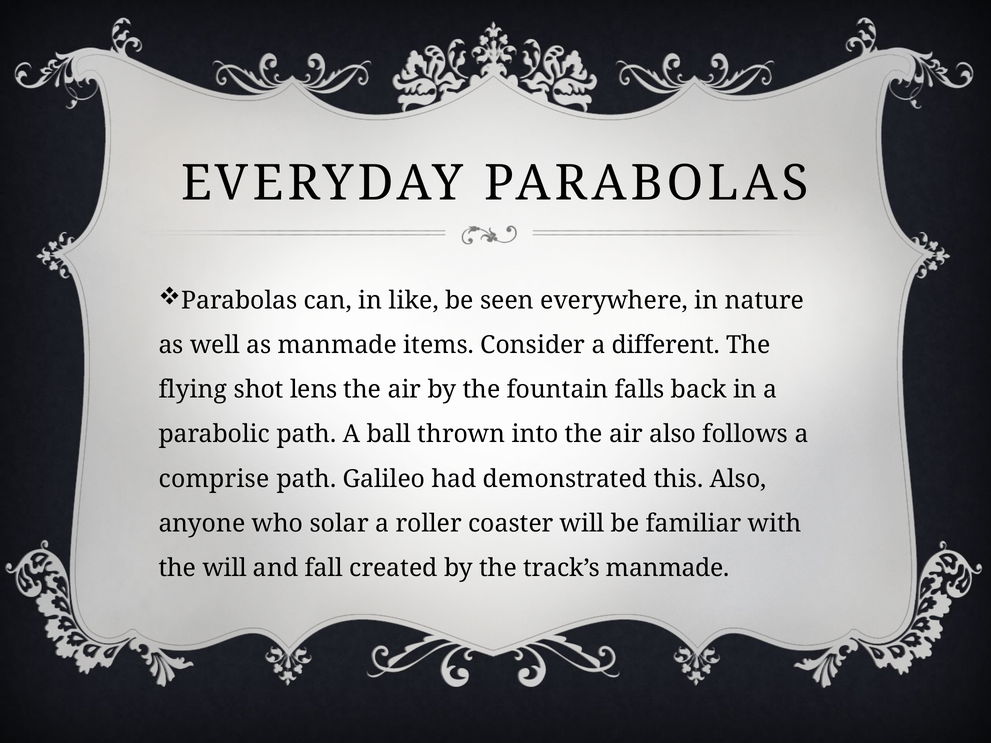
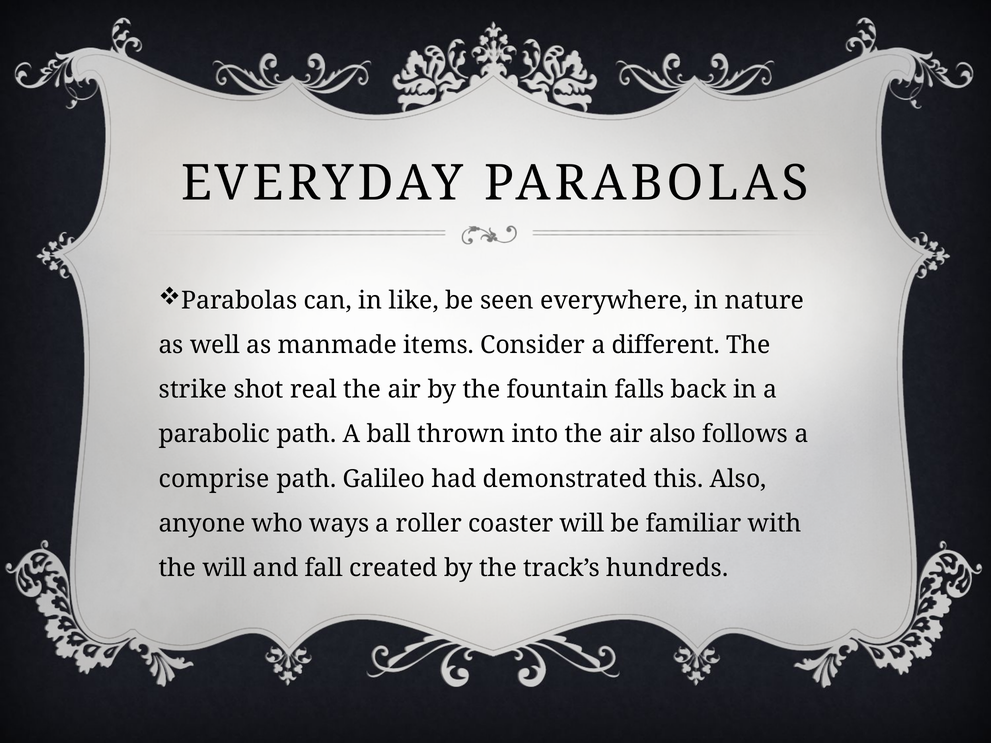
flying: flying -> strike
lens: lens -> real
solar: solar -> ways
track’s manmade: manmade -> hundreds
